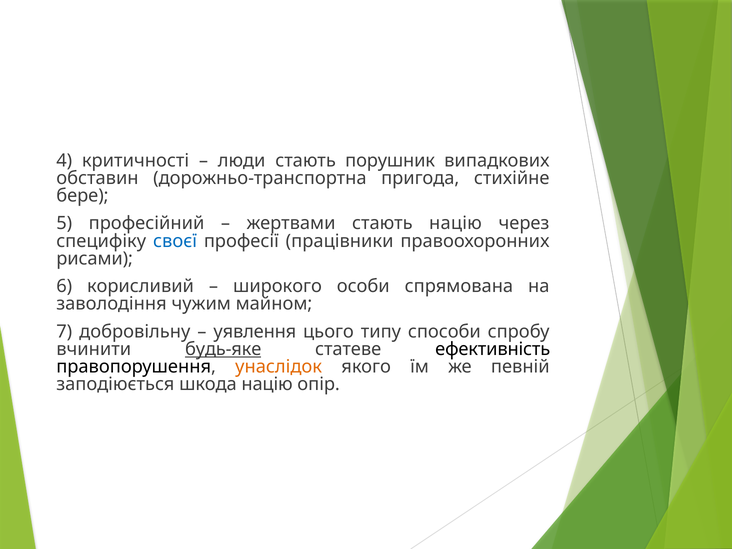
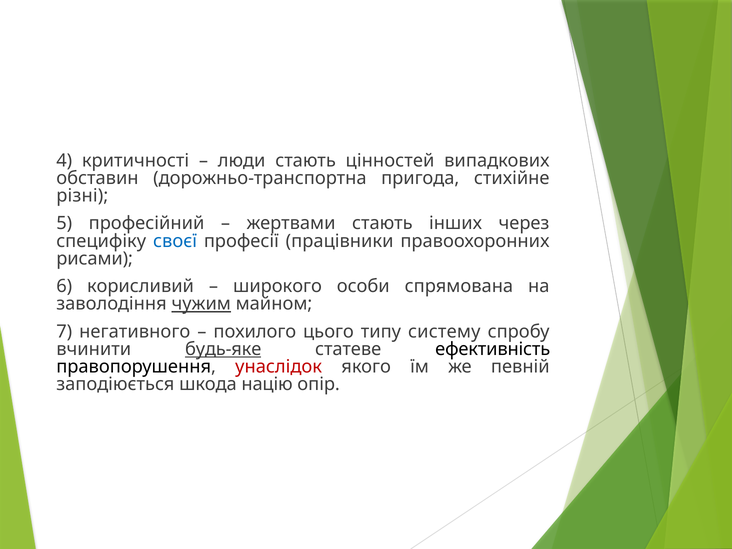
порушник: порушник -> цінностей
бере: бере -> різні
стають націю: націю -> інших
чужим underline: none -> present
добровільну: добровільну -> негативного
уявлення: уявлення -> похилого
способи: способи -> систему
унаслідок colour: orange -> red
